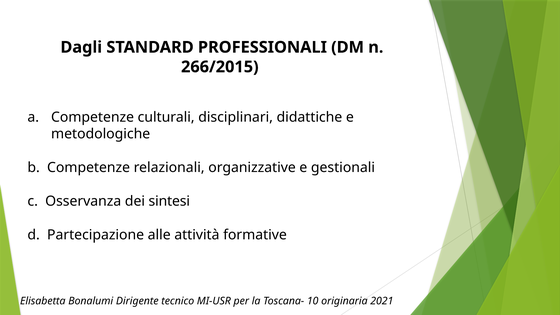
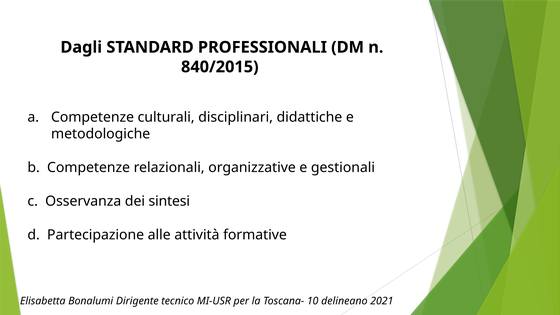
266/2015: 266/2015 -> 840/2015
originaria: originaria -> delineano
